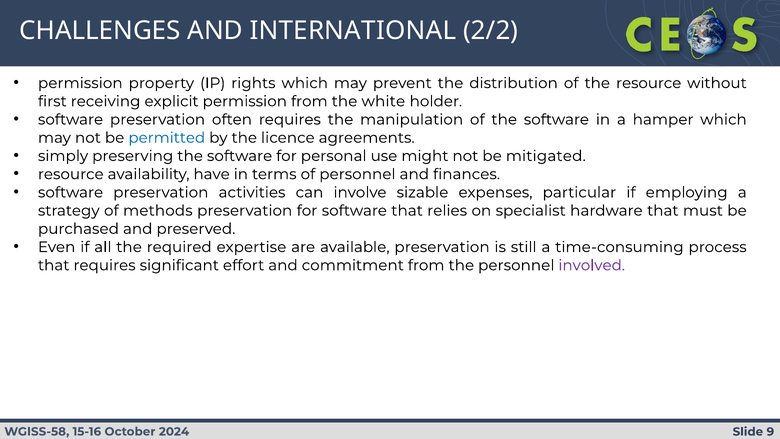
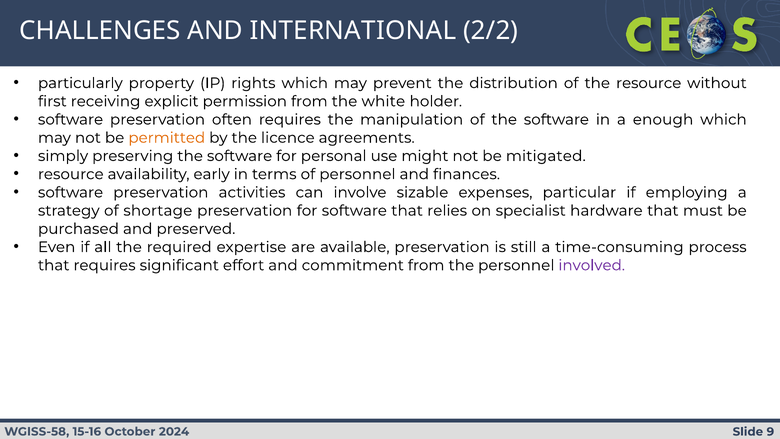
permission at (80, 83): permission -> particularly
hamper: hamper -> enough
permitted colour: blue -> orange
have: have -> early
methods: methods -> shortage
